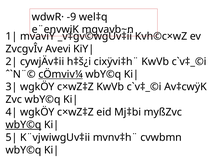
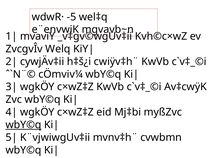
-9: -9 -> -5
Avevi: Avevi -> Welq
cixÿvi‡h¨: cixÿvi‡h¨ -> cwiÿv‡h¨
cÖmviv¼ underline: present -> none
